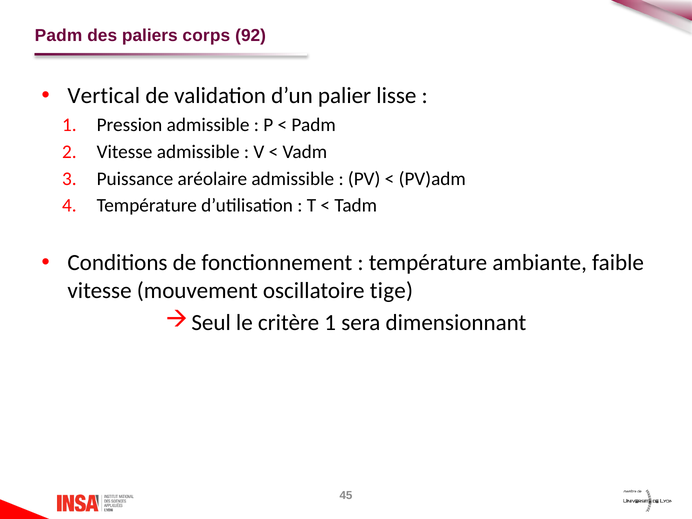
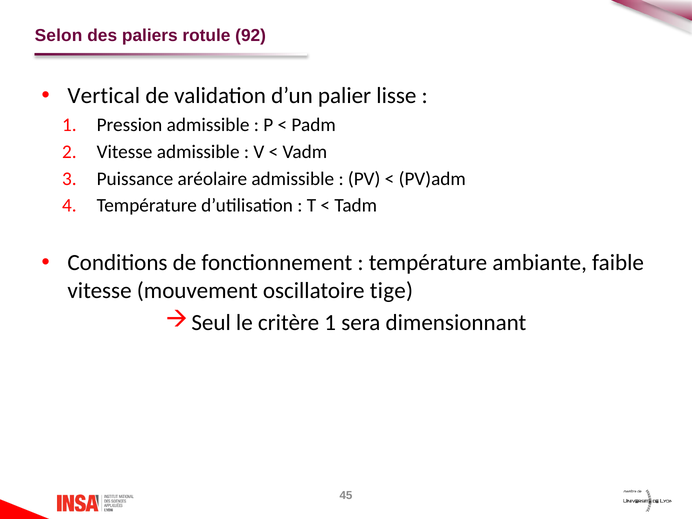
Padm at (59, 36): Padm -> Selon
corps: corps -> rotule
